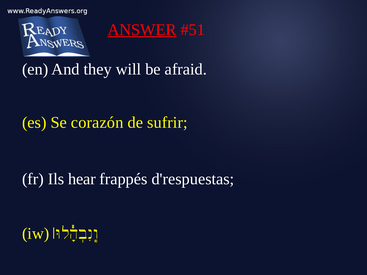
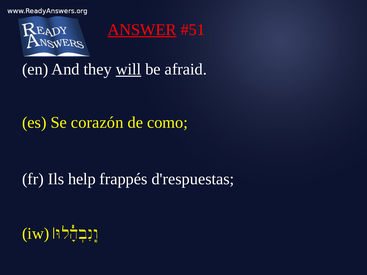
will underline: none -> present
sufrir: sufrir -> como
hear: hear -> help
